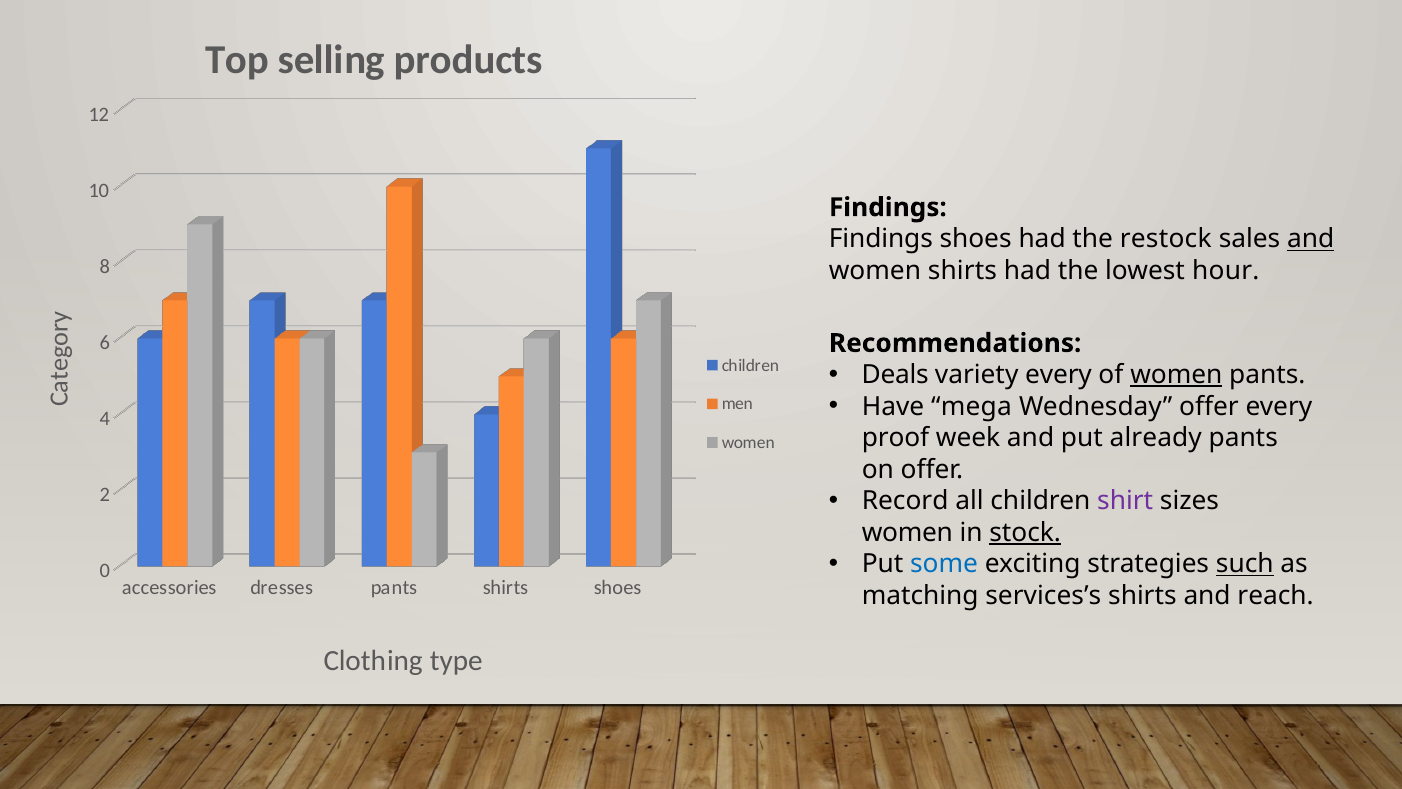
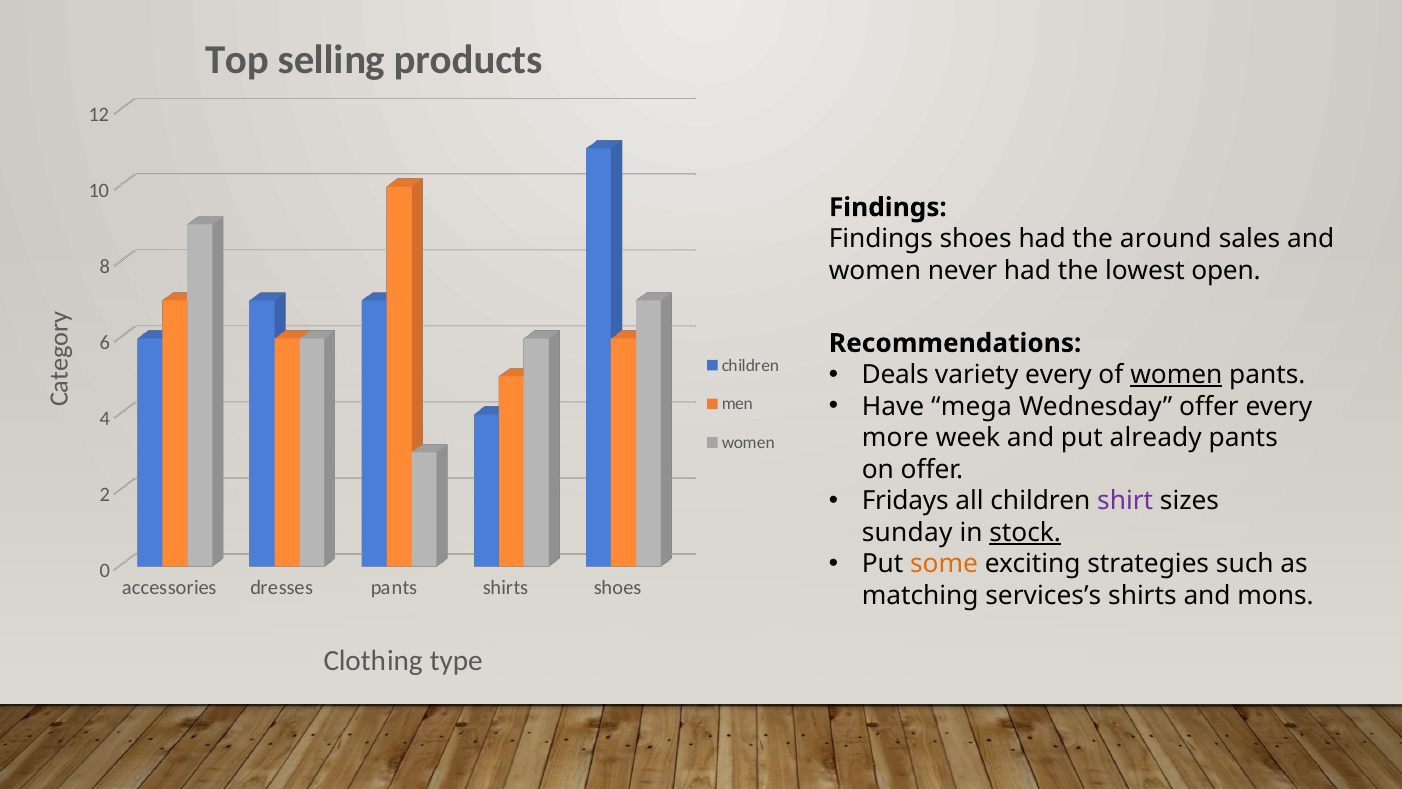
restock: restock -> around
and at (1311, 239) underline: present -> none
women shirts: shirts -> never
hour: hour -> open
proof: proof -> more
Record: Record -> Fridays
women at (907, 532): women -> sunday
some colour: blue -> orange
such underline: present -> none
reach: reach -> mons
